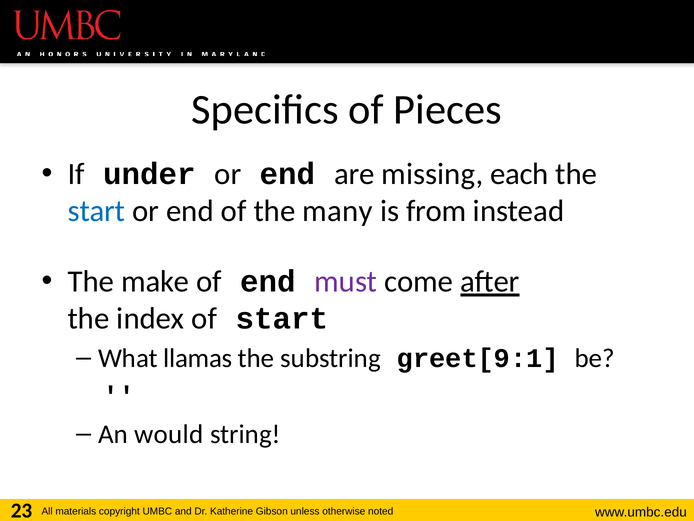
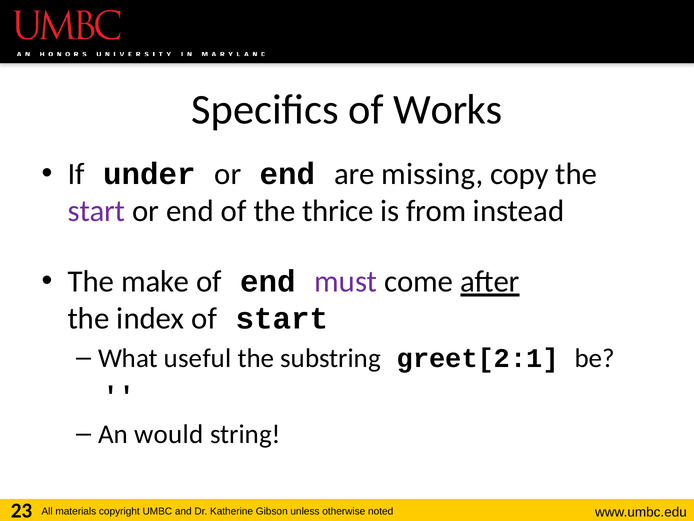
Pieces: Pieces -> Works
each: each -> copy
start at (96, 211) colour: blue -> purple
many: many -> thrice
llamas: llamas -> useful
greet[9:1: greet[9:1 -> greet[2:1
